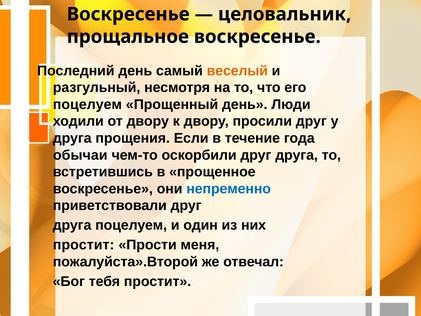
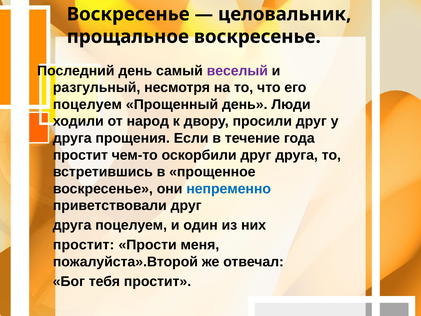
веселый colour: orange -> purple
от двору: двору -> народ
обычаи at (80, 155): обычаи -> простит
